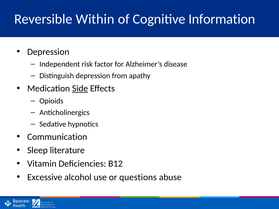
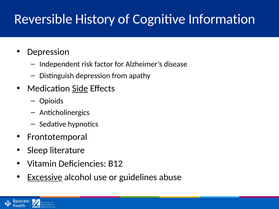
Within: Within -> History
Communication: Communication -> Frontotemporal
Excessive underline: none -> present
questions: questions -> guidelines
